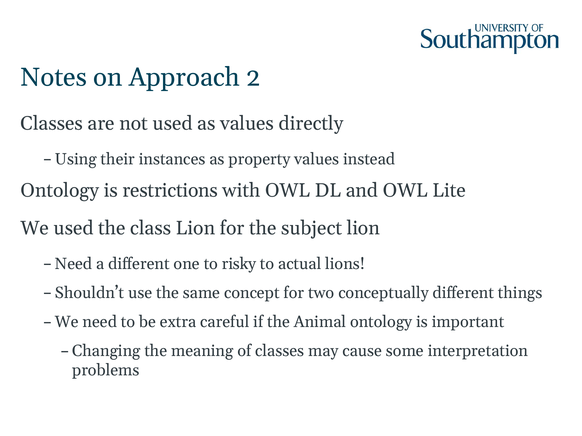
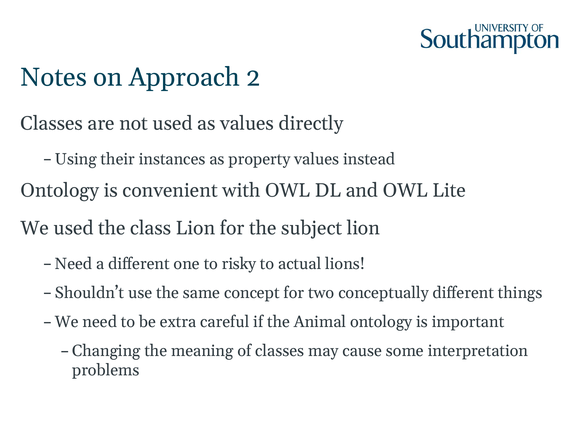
restrictions: restrictions -> convenient
